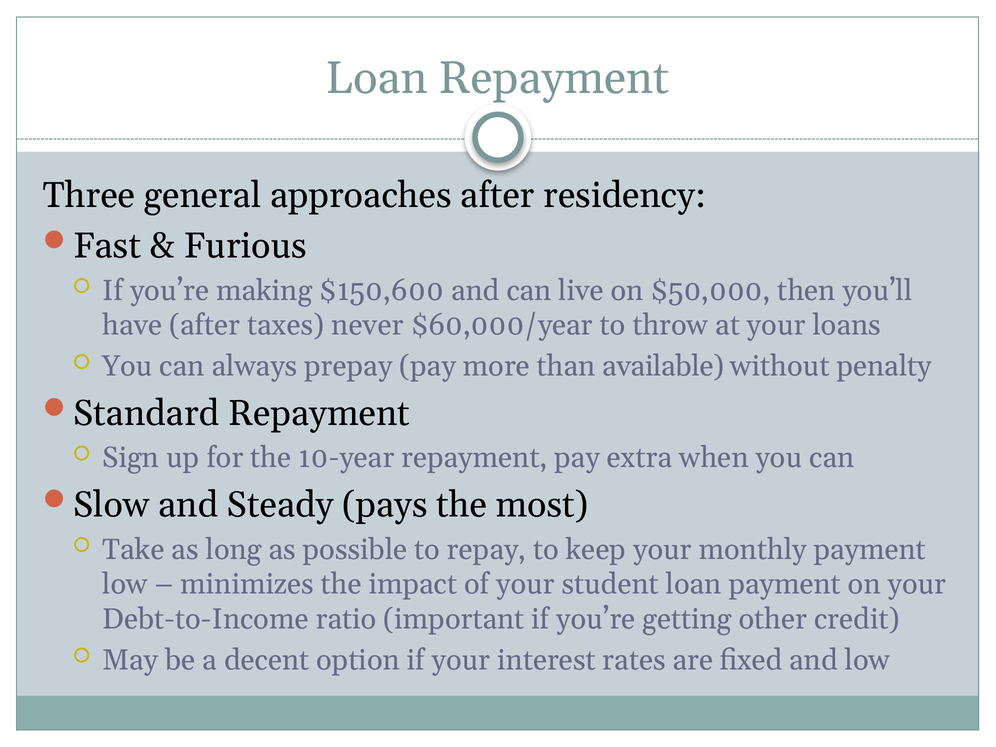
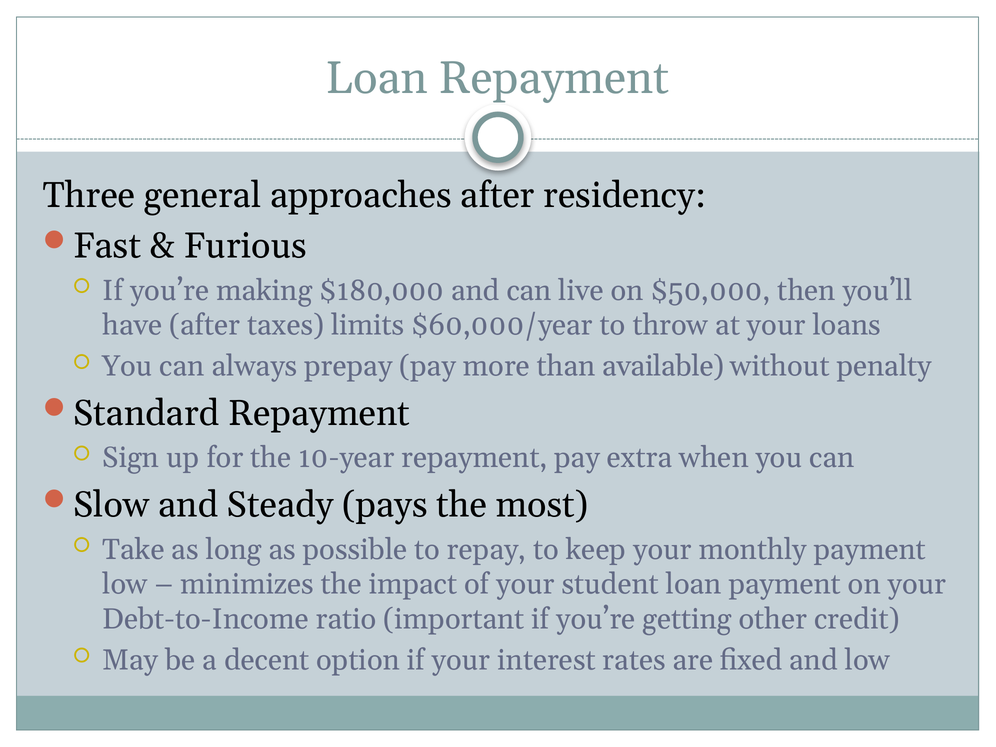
$150,600: $150,600 -> $180,000
never: never -> limits
